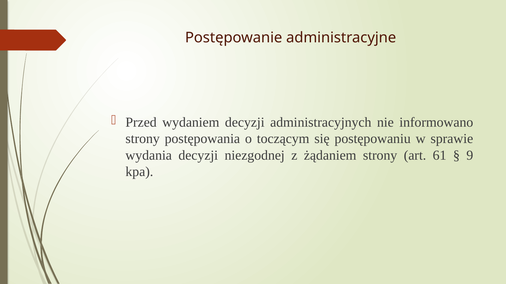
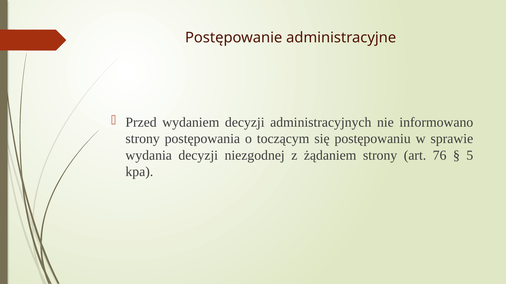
61: 61 -> 76
9: 9 -> 5
